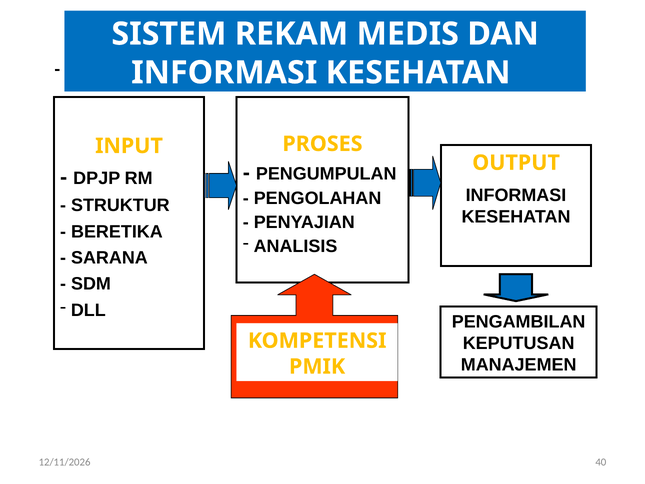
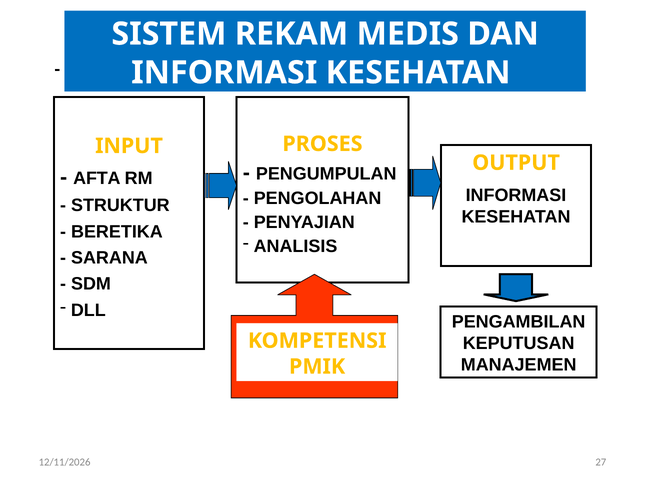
DPJP: DPJP -> AFTA
40: 40 -> 27
